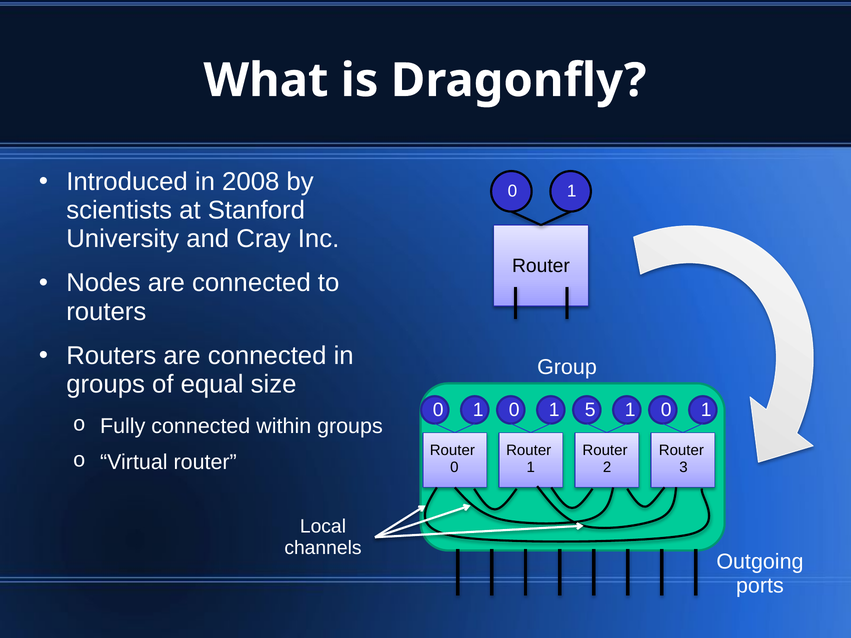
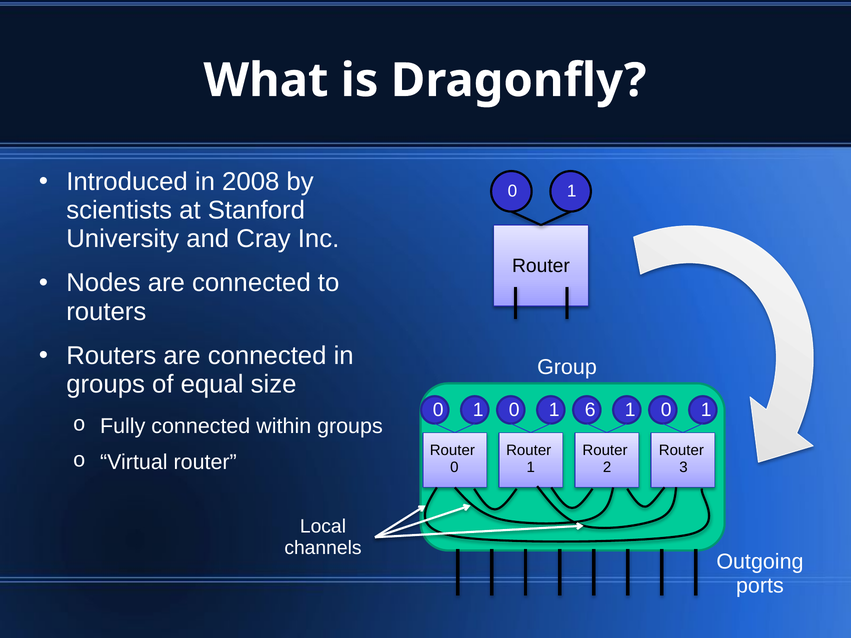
5: 5 -> 6
